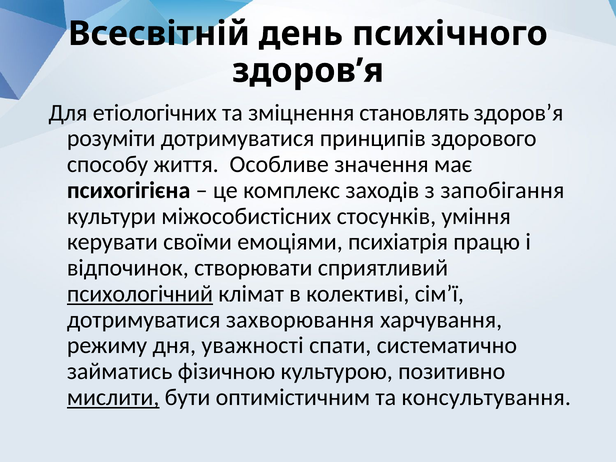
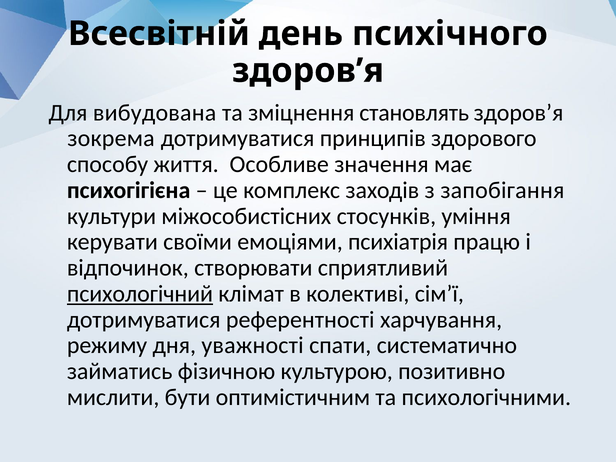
етіологічних: етіологічних -> вибудована
розуміти: розуміти -> зокрема
захворювання: захворювання -> референтності
мислити underline: present -> none
консультування: консультування -> психологічними
